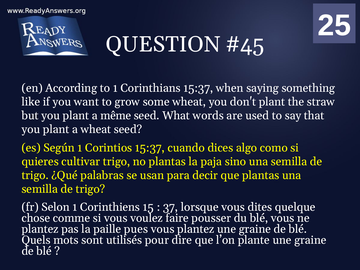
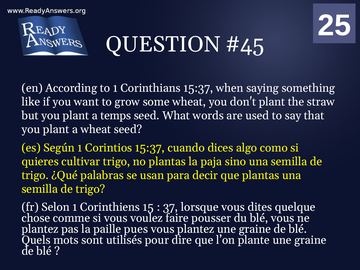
même: même -> temps
